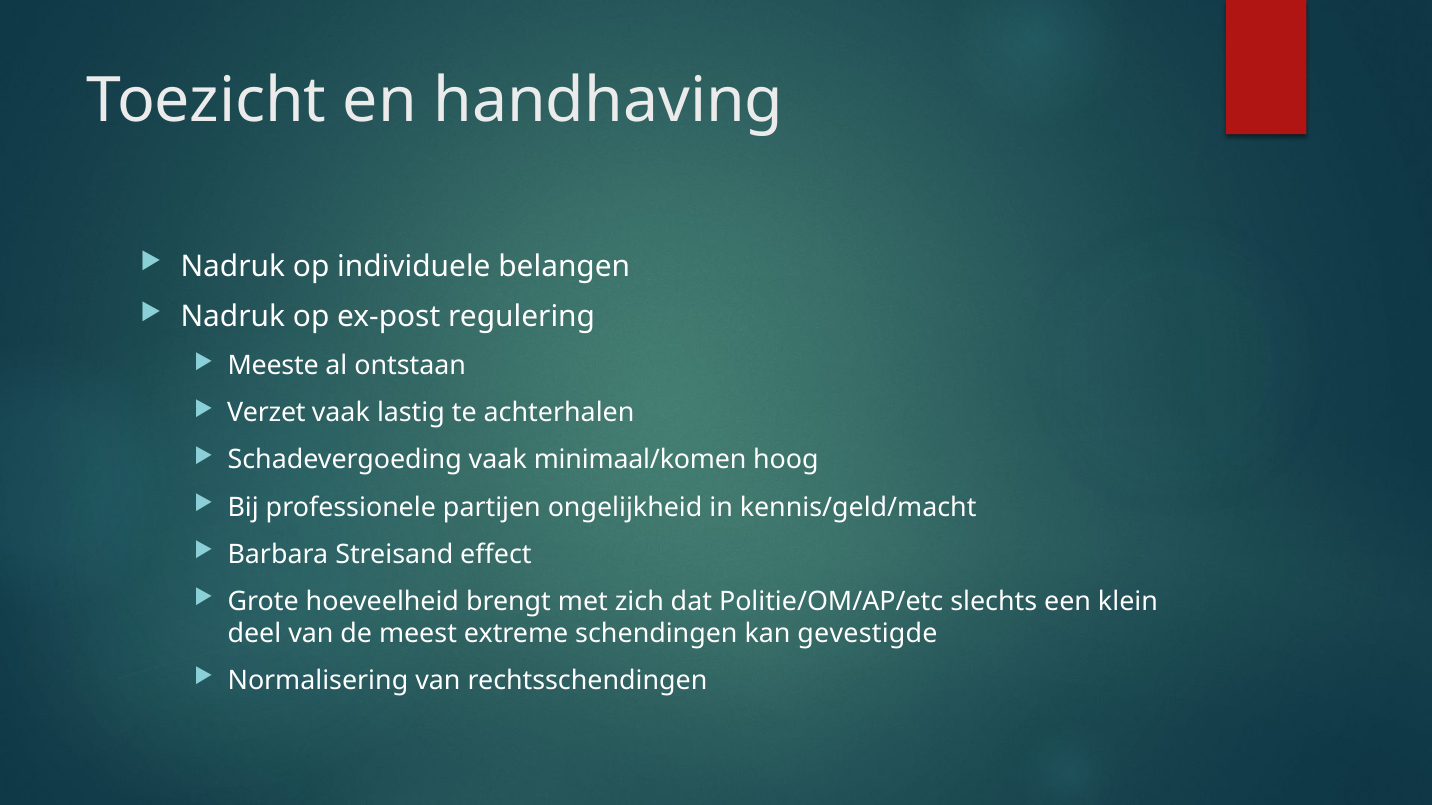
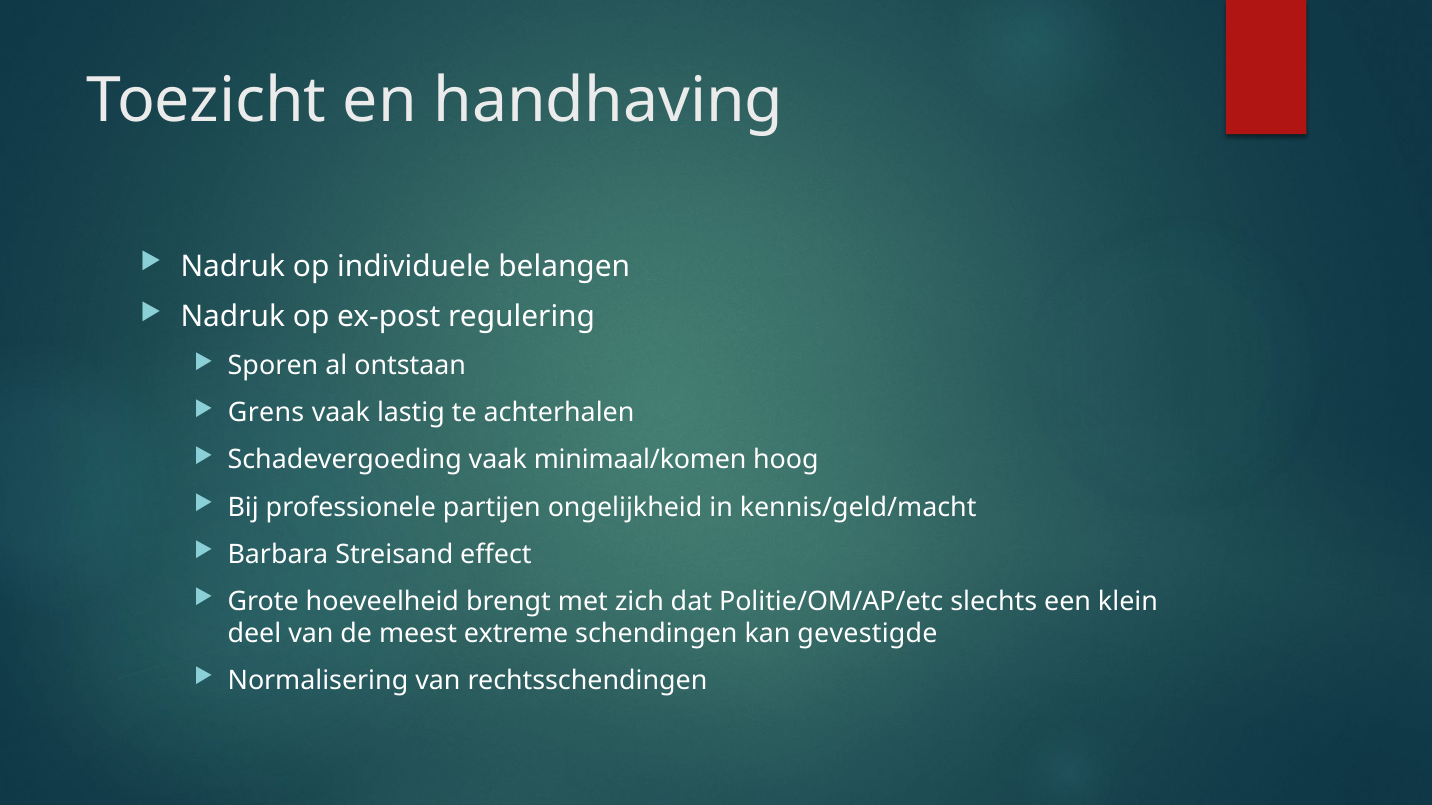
Meeste: Meeste -> Sporen
Verzet: Verzet -> Grens
